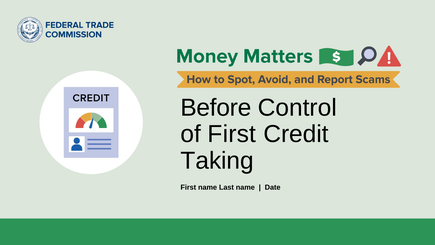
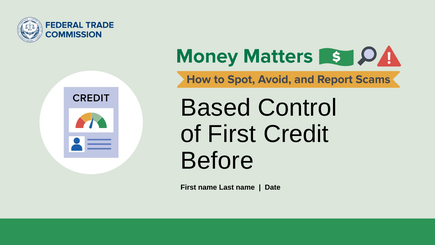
Before: Before -> Based
Taking: Taking -> Before
